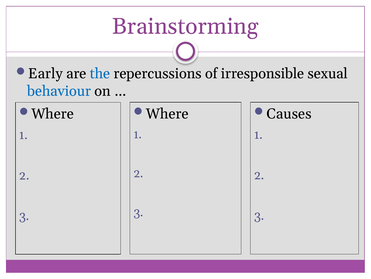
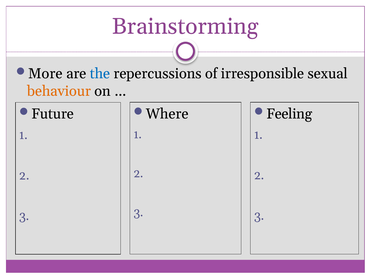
Early: Early -> More
behaviour colour: blue -> orange
Causes: Causes -> Feeling
Where at (53, 114): Where -> Future
